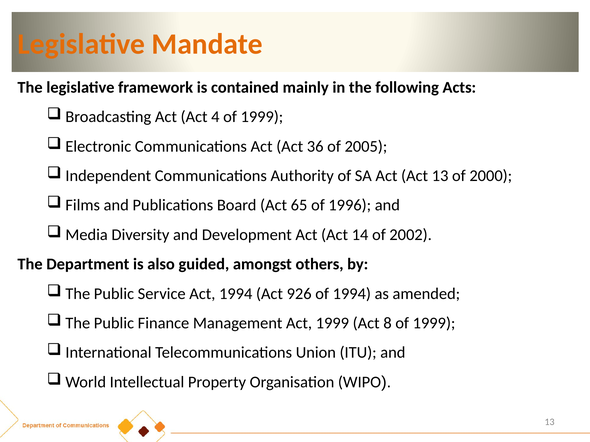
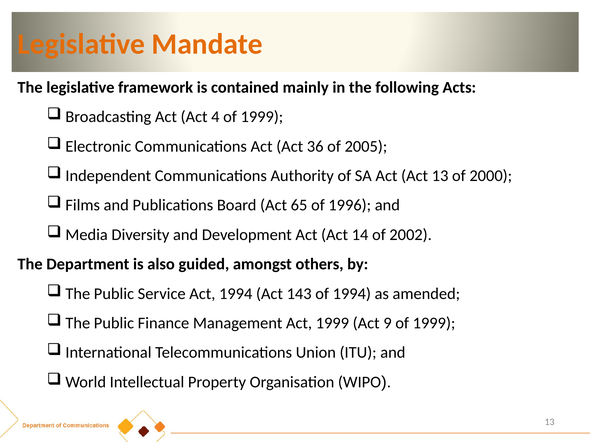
926: 926 -> 143
8: 8 -> 9
